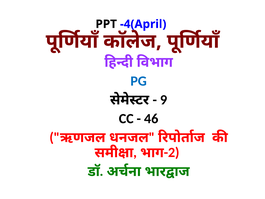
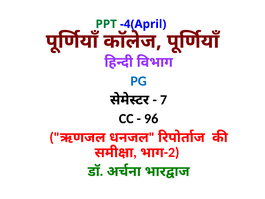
PPT colour: black -> green
9: 9 -> 7
46: 46 -> 96
